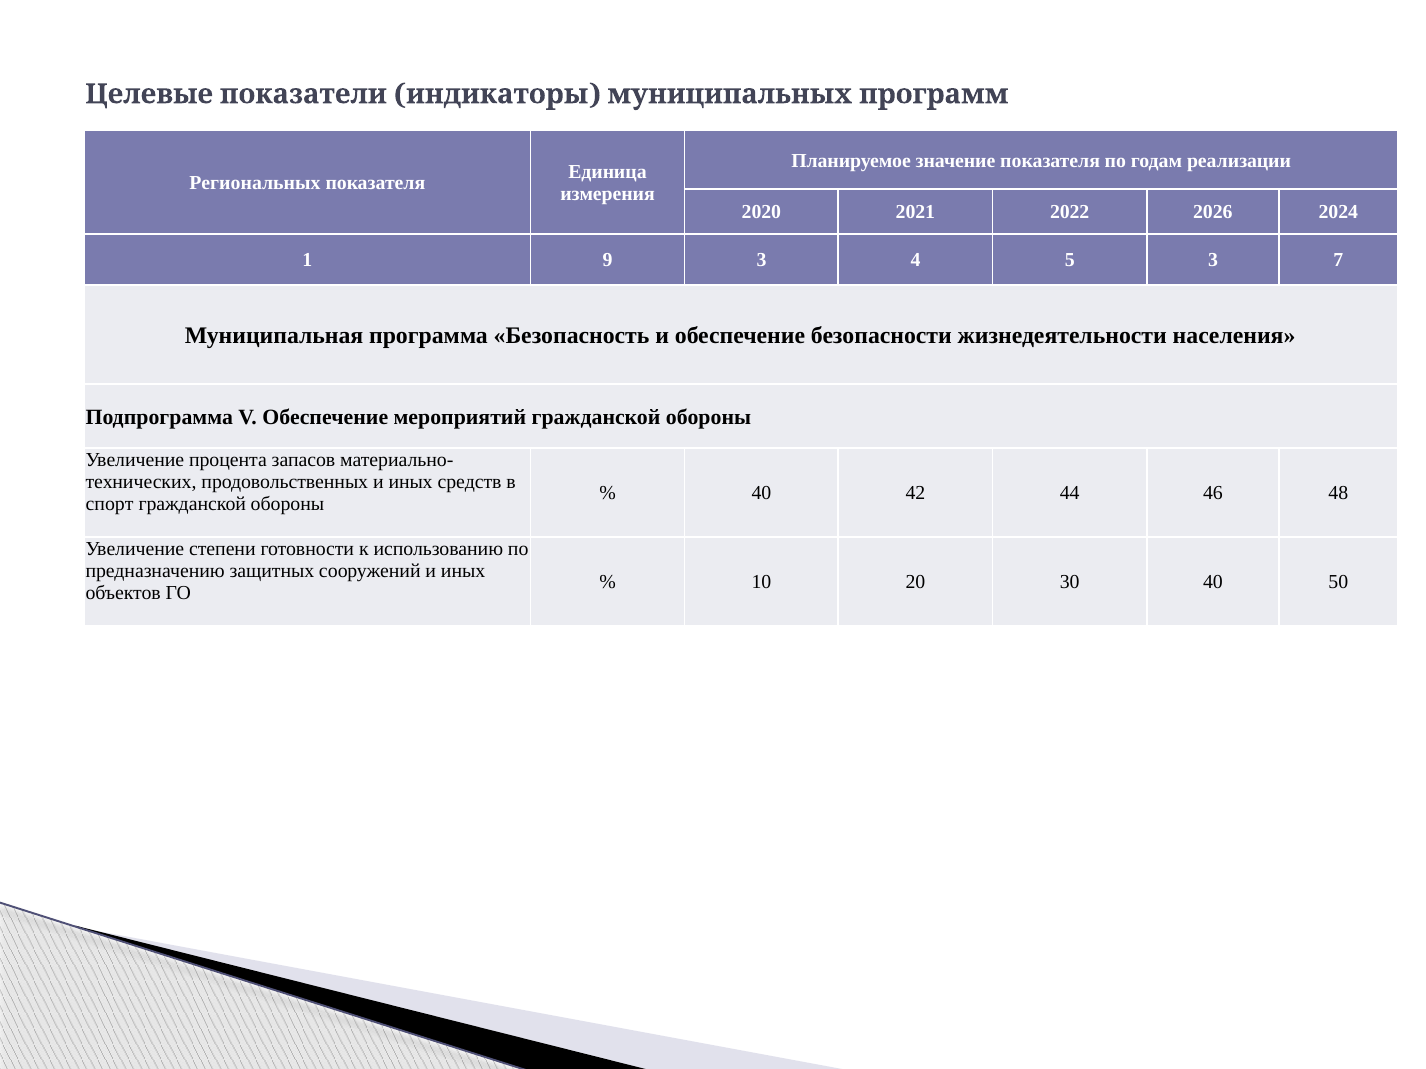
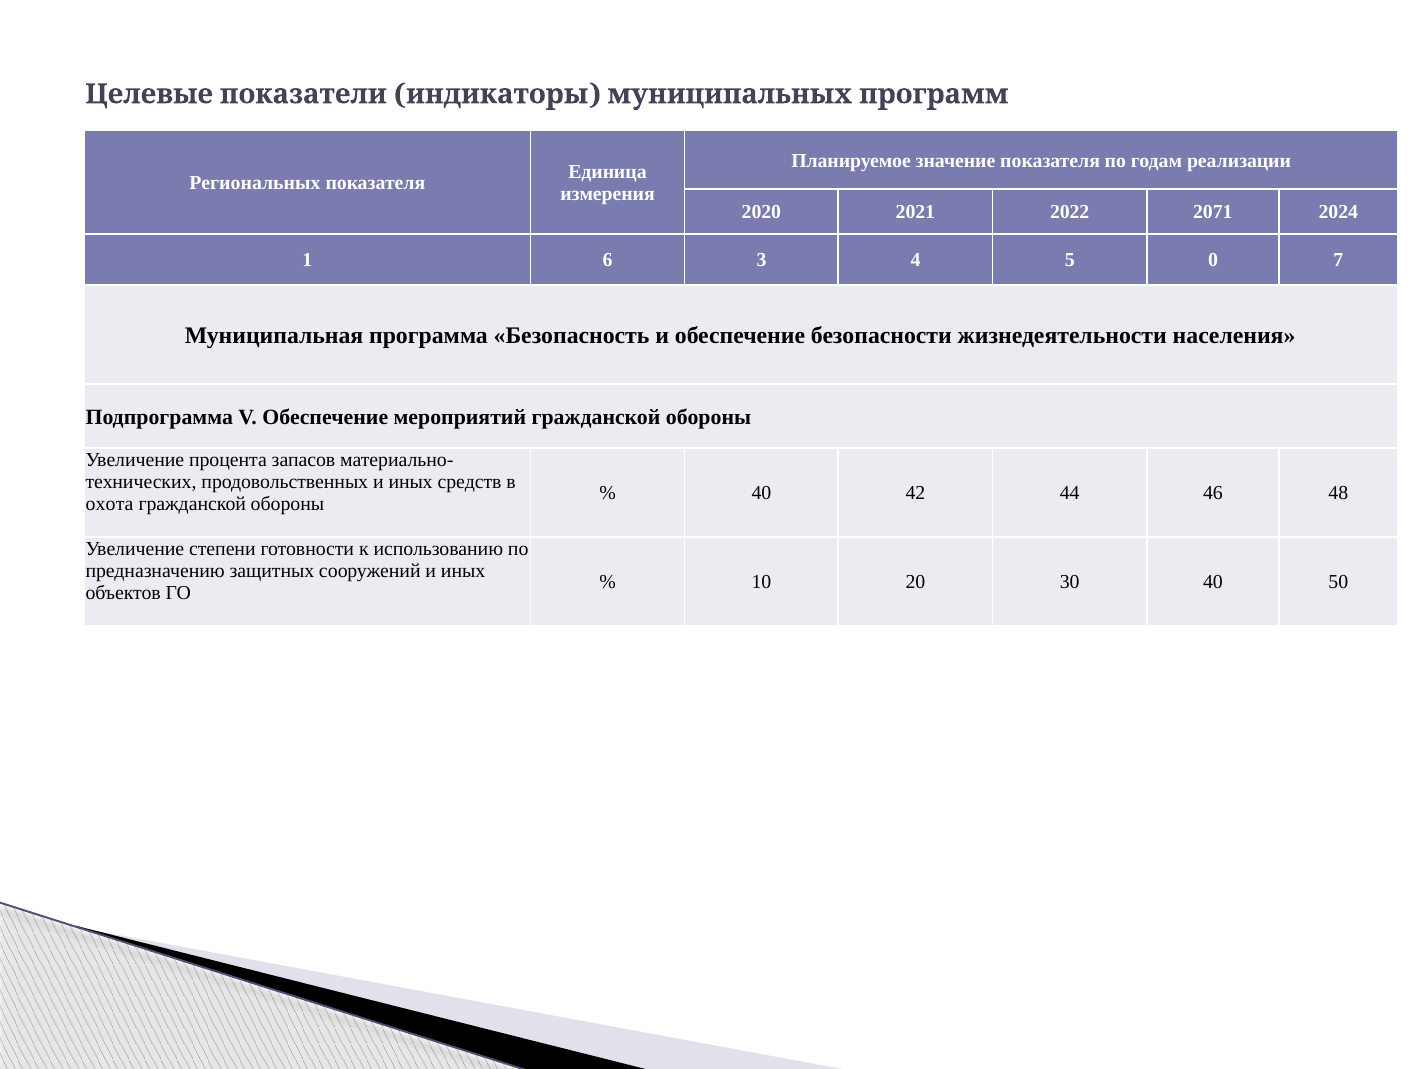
2026: 2026 -> 2071
9: 9 -> 6
5 3: 3 -> 0
спорт: спорт -> охота
